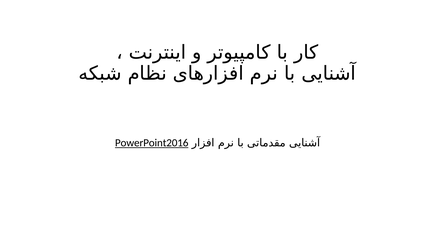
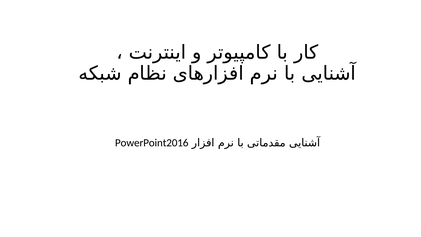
PowerPoint2016 underline: present -> none
